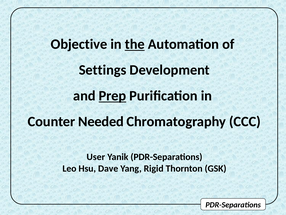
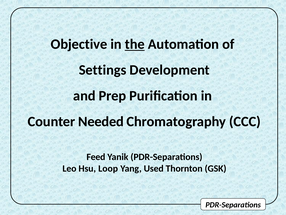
Prep underline: present -> none
User: User -> Feed
Dave: Dave -> Loop
Rigid: Rigid -> Used
